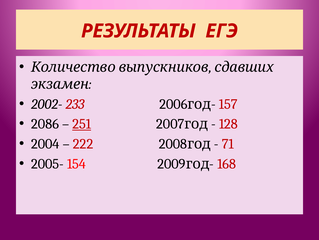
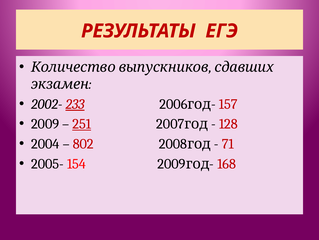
233 underline: none -> present
2086 at (45, 124): 2086 -> 2009
222: 222 -> 802
